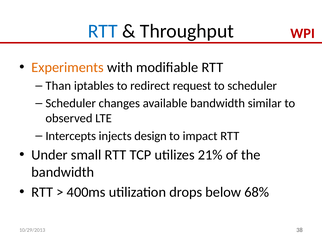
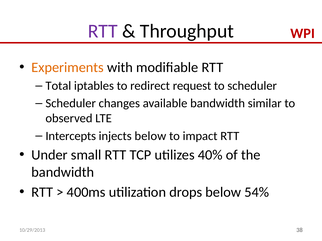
RTT at (103, 31) colour: blue -> purple
Than: Than -> Total
injects design: design -> below
21%: 21% -> 40%
68%: 68% -> 54%
